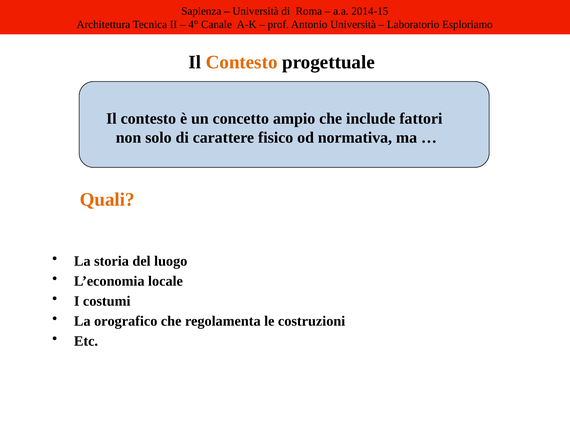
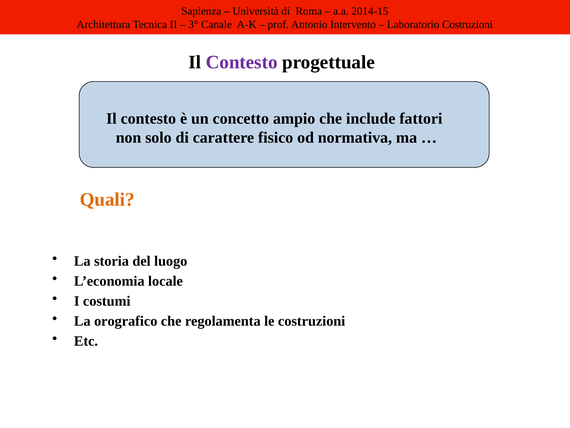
4°: 4° -> 3°
Antonio Università: Università -> Intervento
Laboratorio Esploriamo: Esploriamo -> Costruzioni
Contesto at (242, 62) colour: orange -> purple
